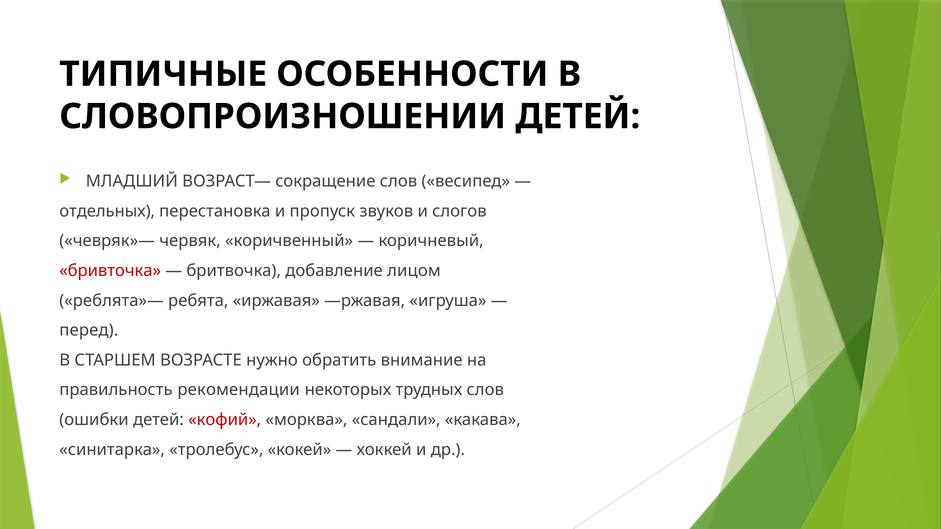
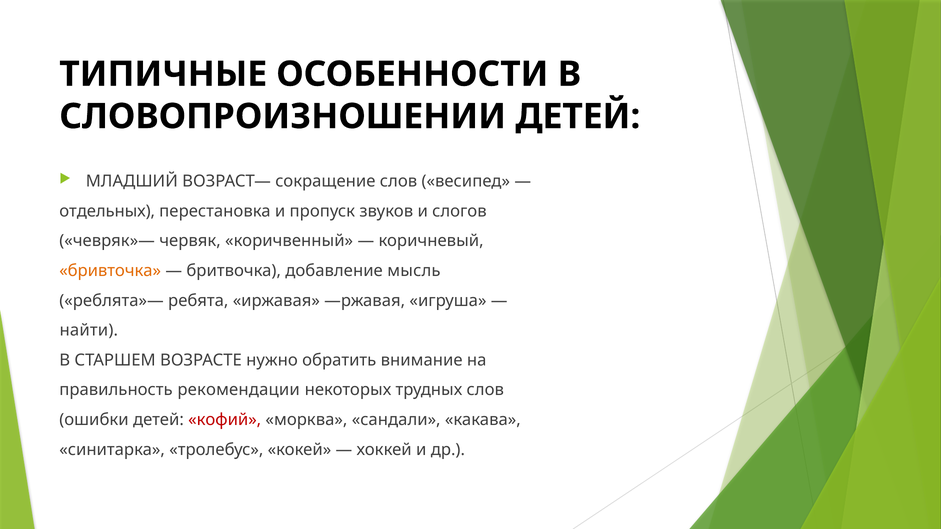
бривточка colour: red -> orange
лицом: лицом -> мысль
перед: перед -> найти
